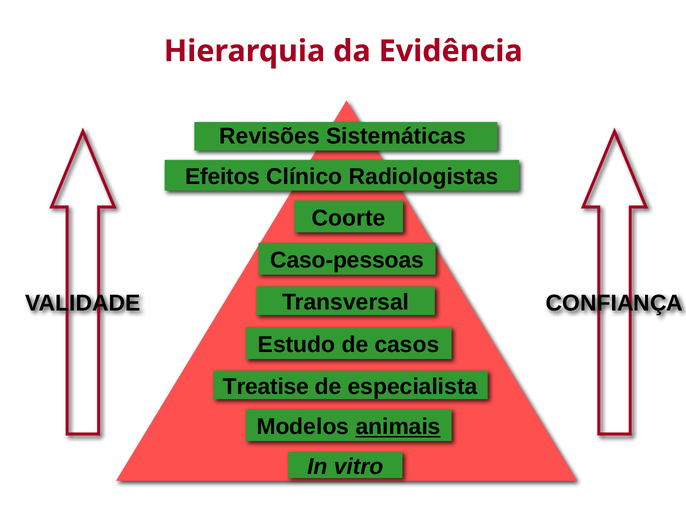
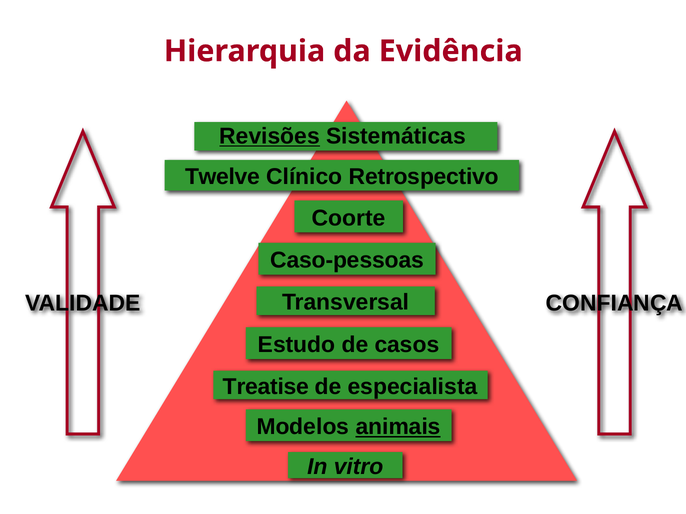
Revisões underline: none -> present
Efeitos: Efeitos -> Twelve
Radiologistas: Radiologistas -> Retrospectivo
